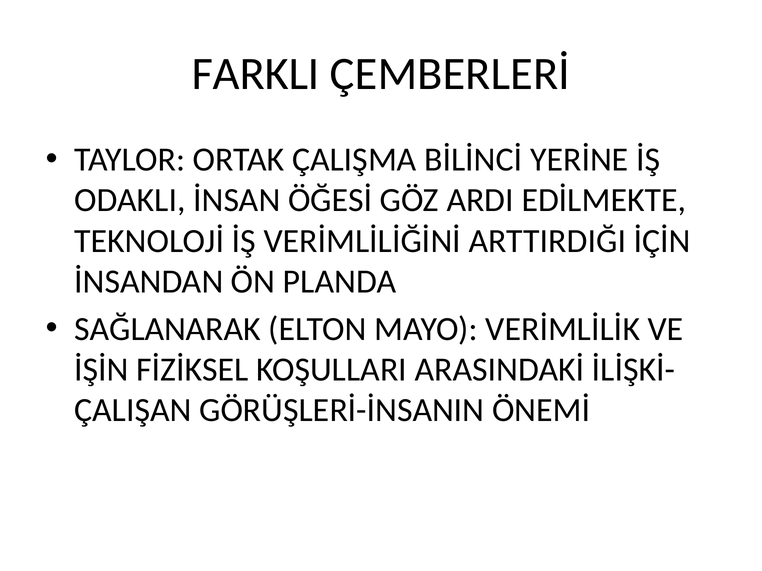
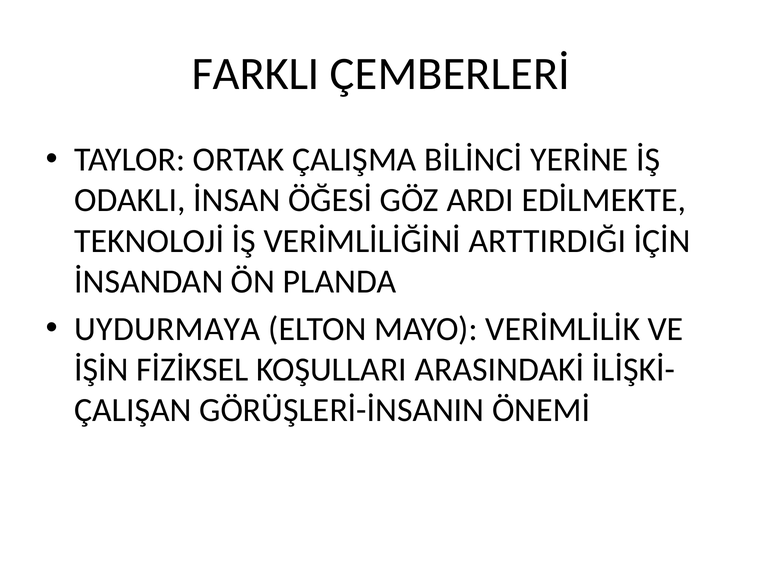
SAĞLANARAK: SAĞLANARAK -> UYDURMAYA
